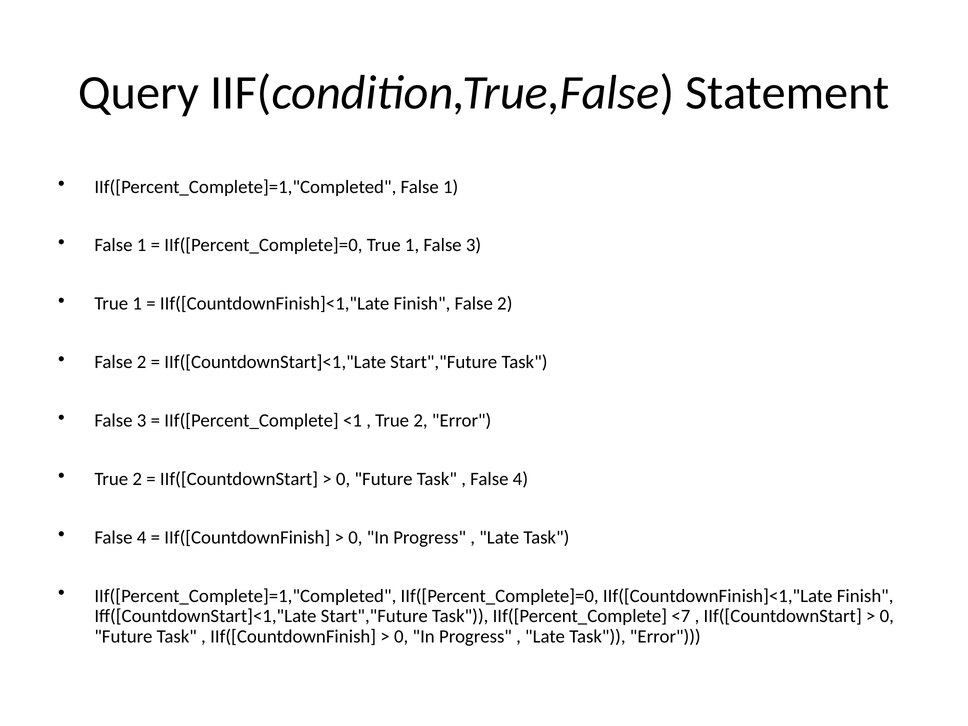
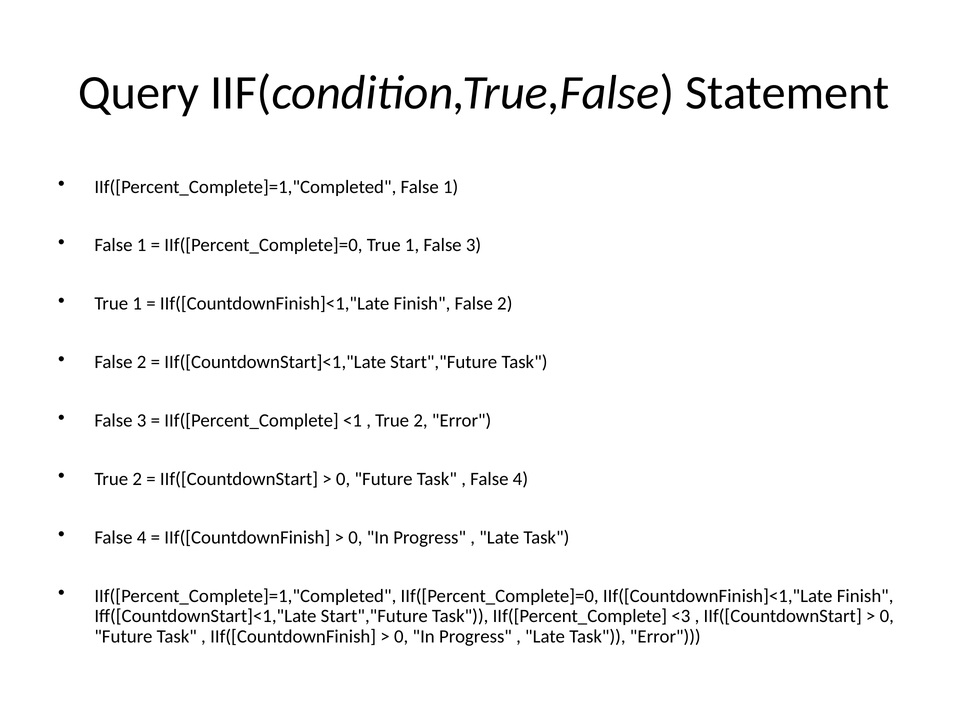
<7: <7 -> <3
